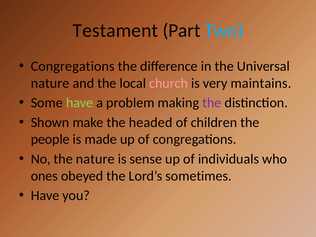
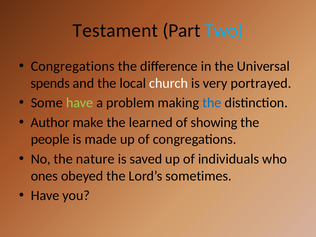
nature at (50, 83): nature -> spends
church colour: pink -> white
maintains: maintains -> portrayed
the at (212, 103) colour: purple -> blue
Shown: Shown -> Author
headed: headed -> learned
children: children -> showing
sense: sense -> saved
